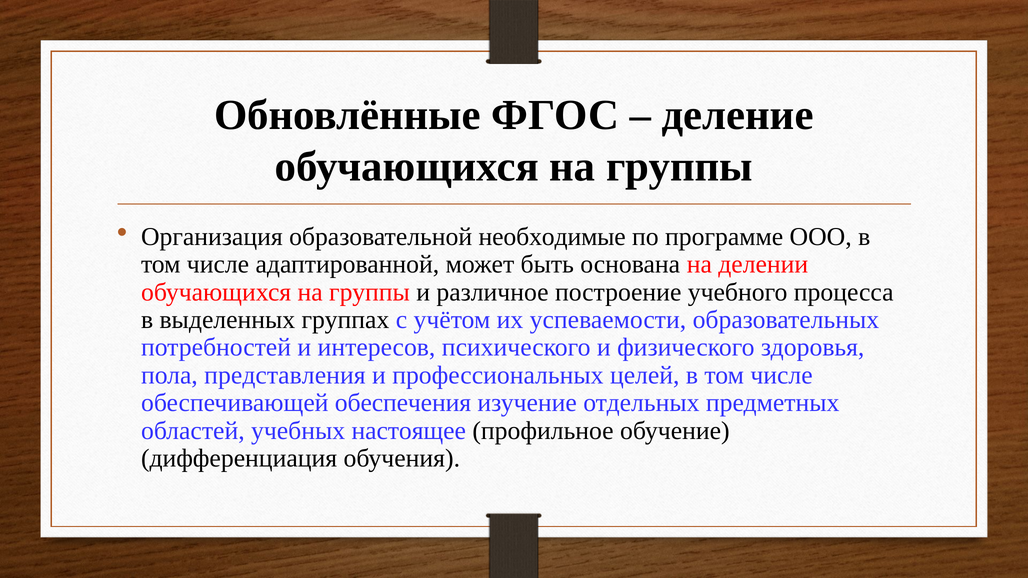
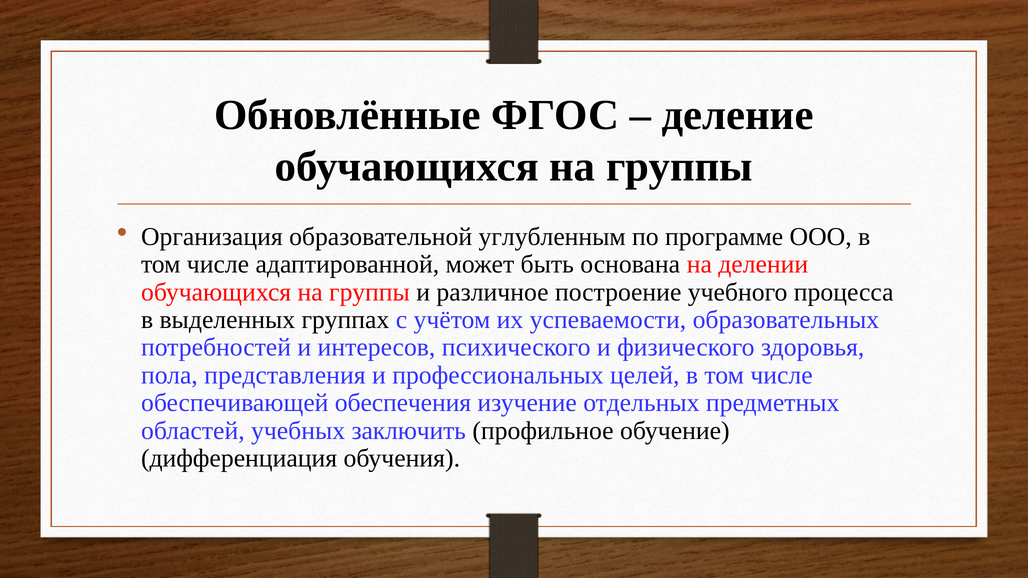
необходимые: необходимые -> углубленным
настоящее: настоящее -> заключить
